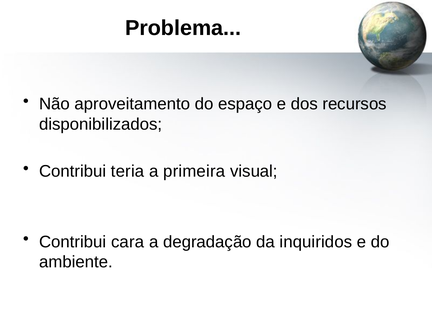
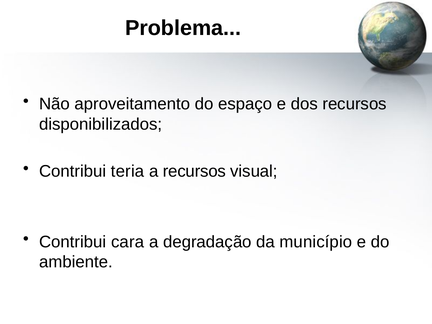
a primeira: primeira -> recursos
inquiridos: inquiridos -> município
